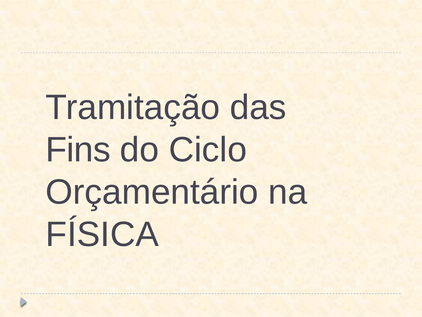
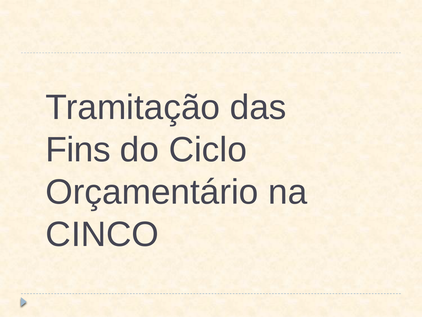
FÍSICA: FÍSICA -> CINCO
